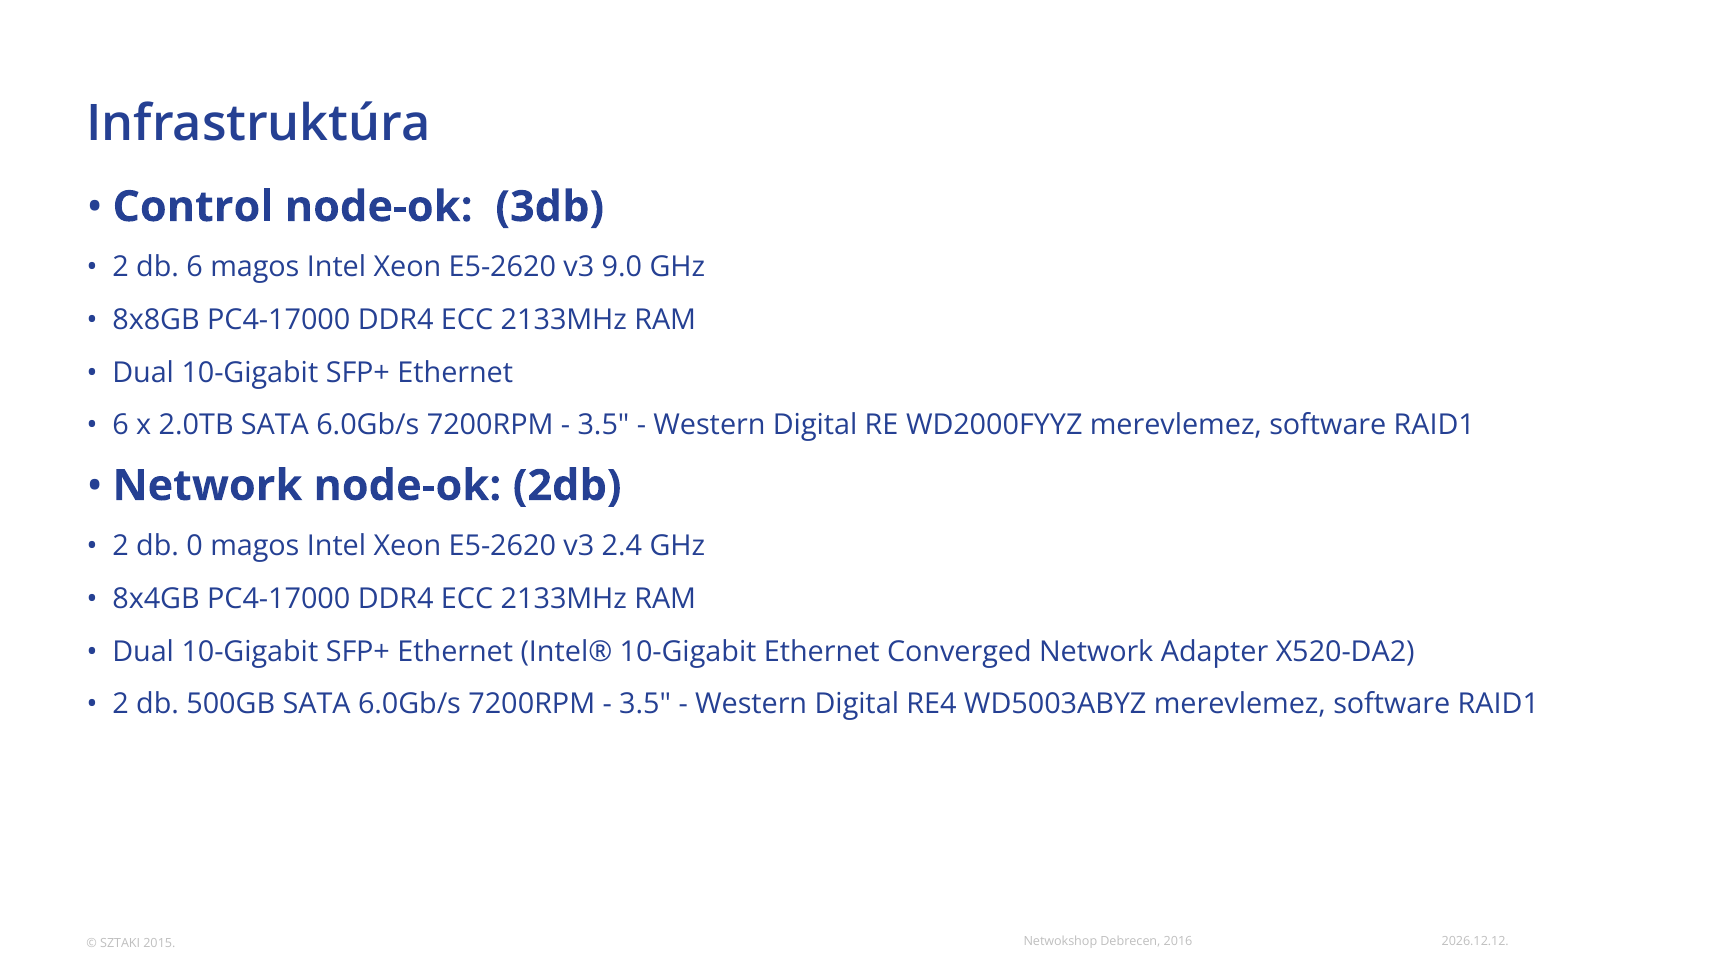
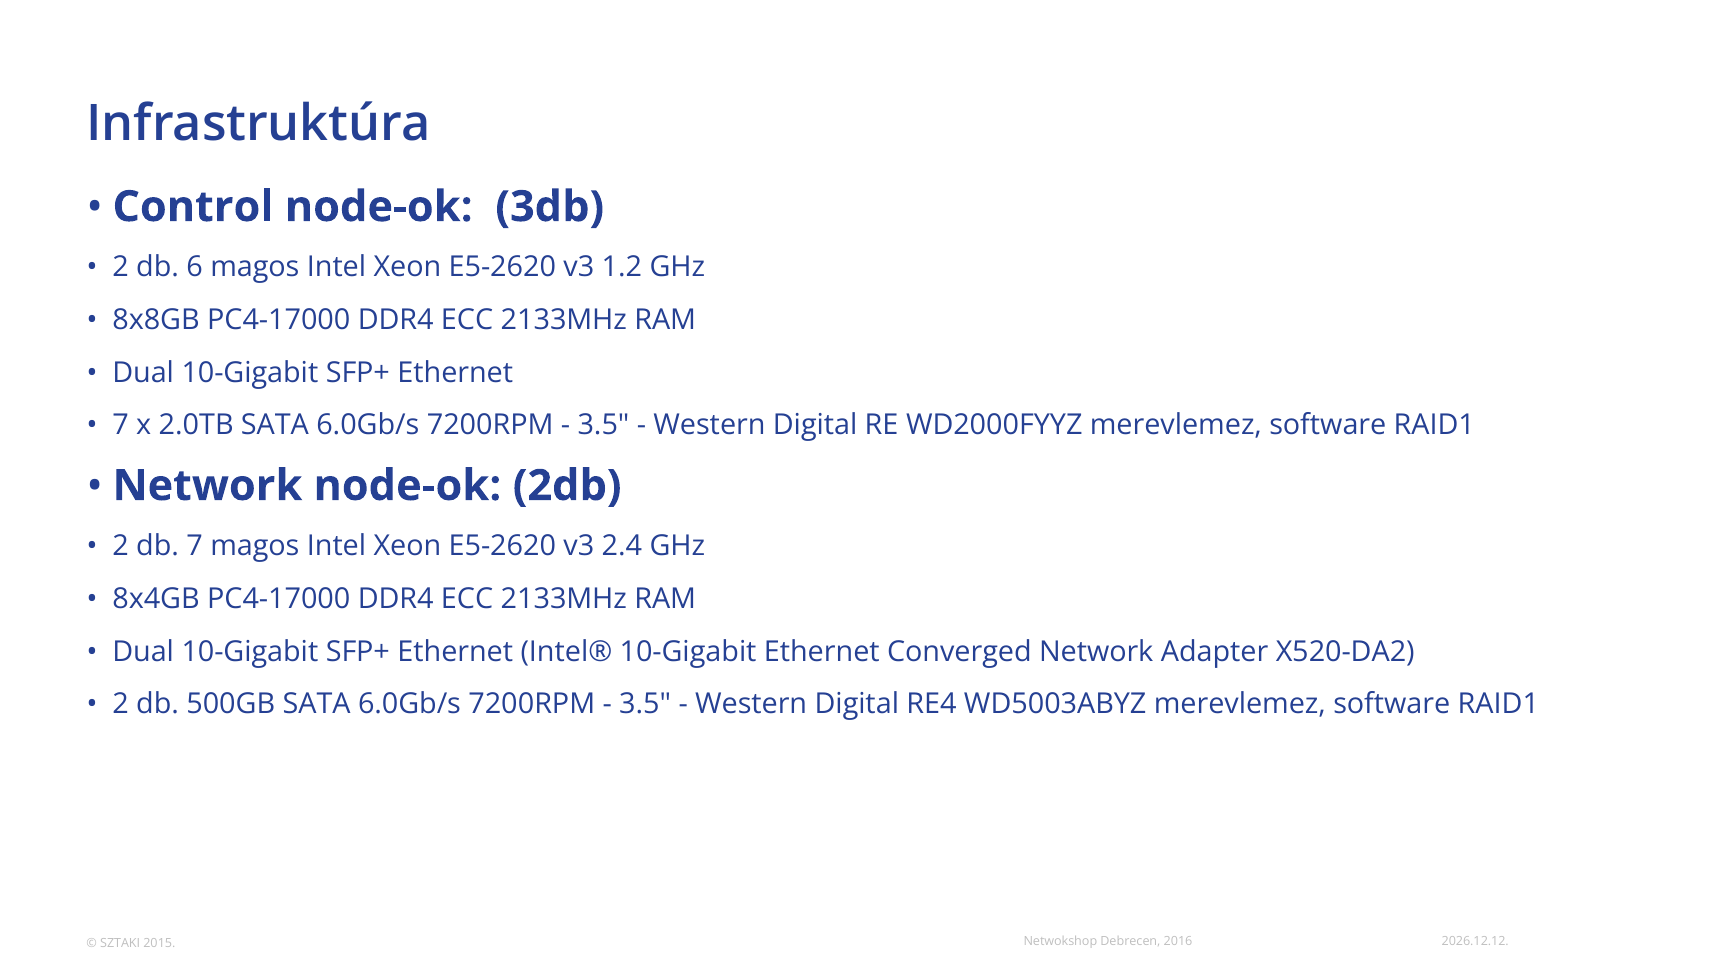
9.0: 9.0 -> 1.2
6 at (121, 426): 6 -> 7
db 0: 0 -> 7
